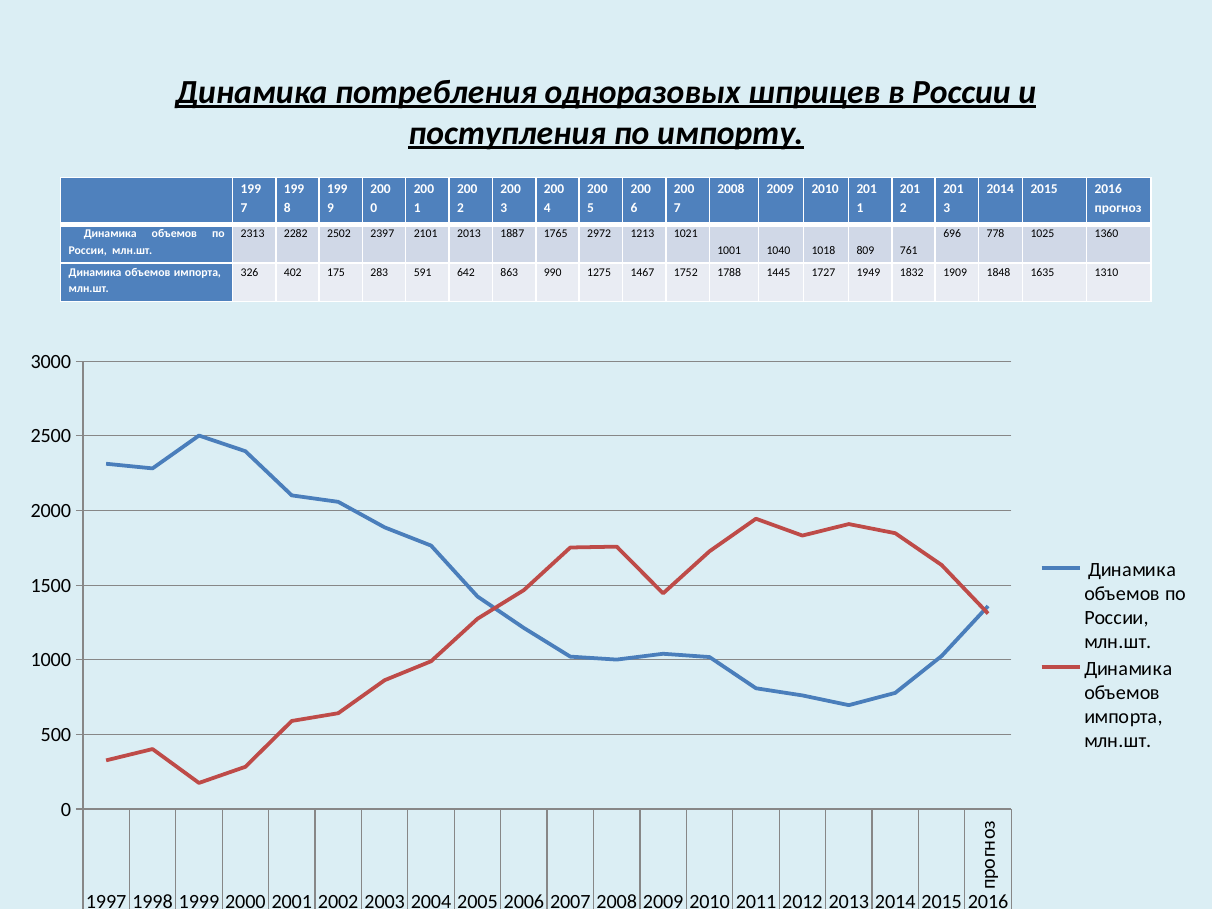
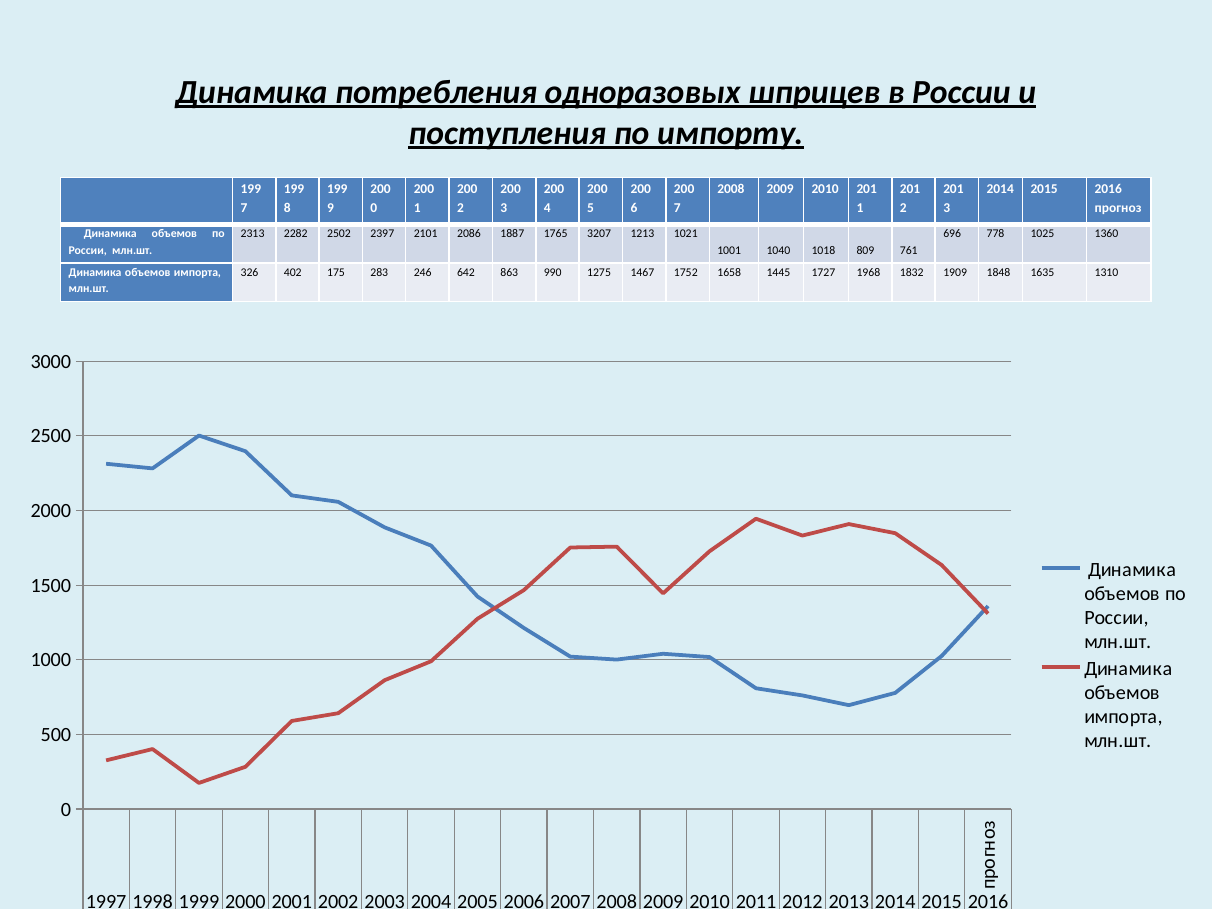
2101 2013: 2013 -> 2086
2972: 2972 -> 3207
591: 591 -> 246
1788: 1788 -> 1658
1949: 1949 -> 1968
